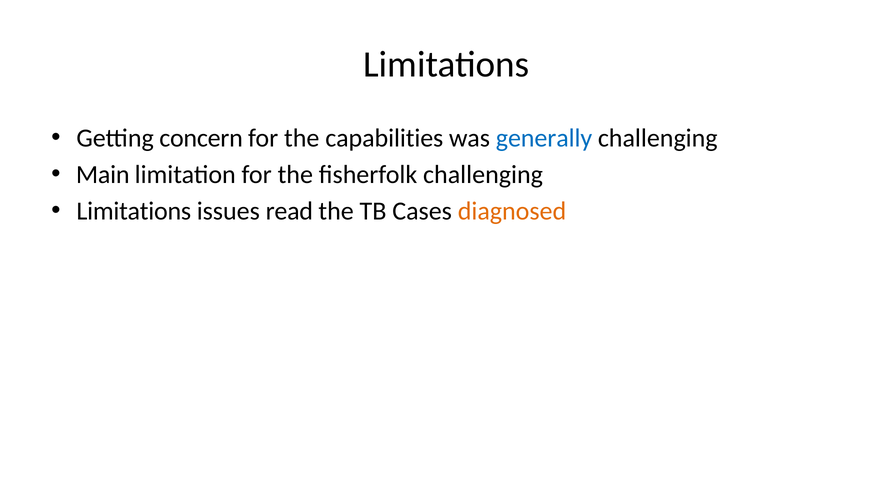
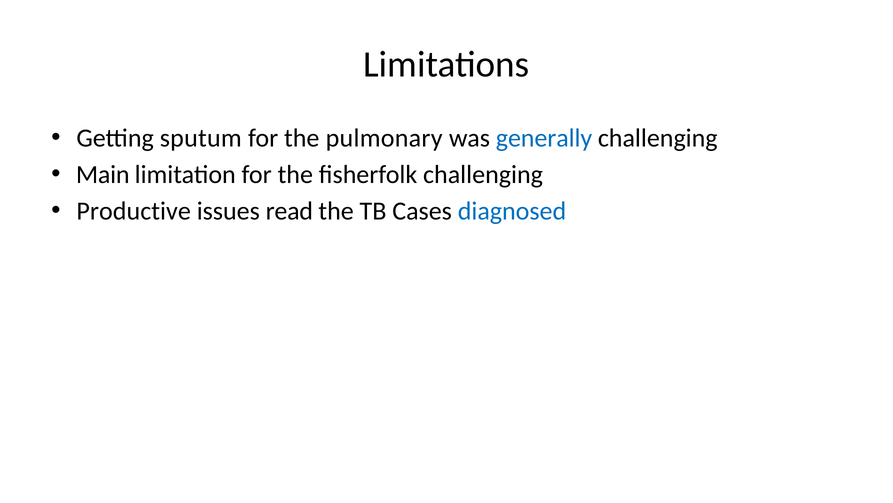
concern: concern -> sputum
capabilities: capabilities -> pulmonary
Limitations at (134, 211): Limitations -> Productive
diagnosed colour: orange -> blue
